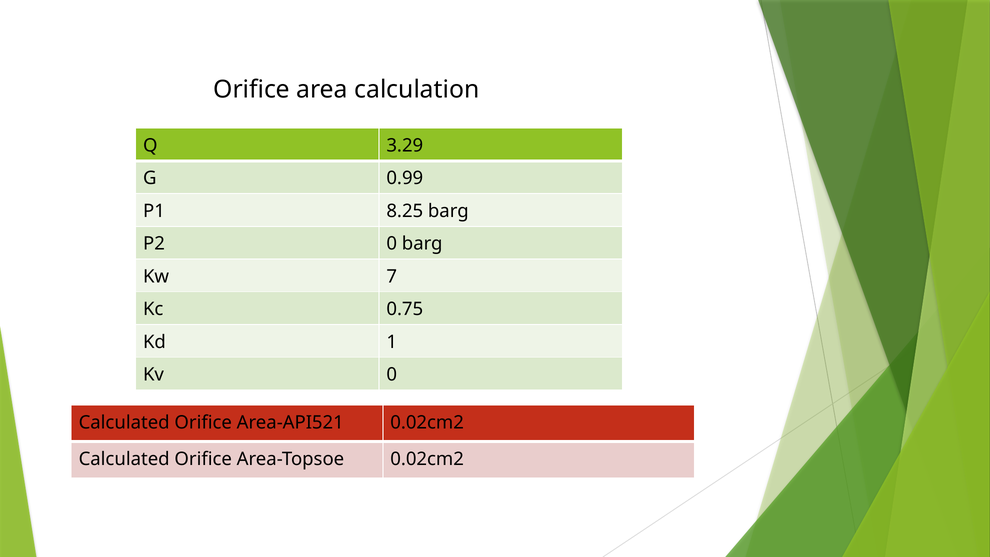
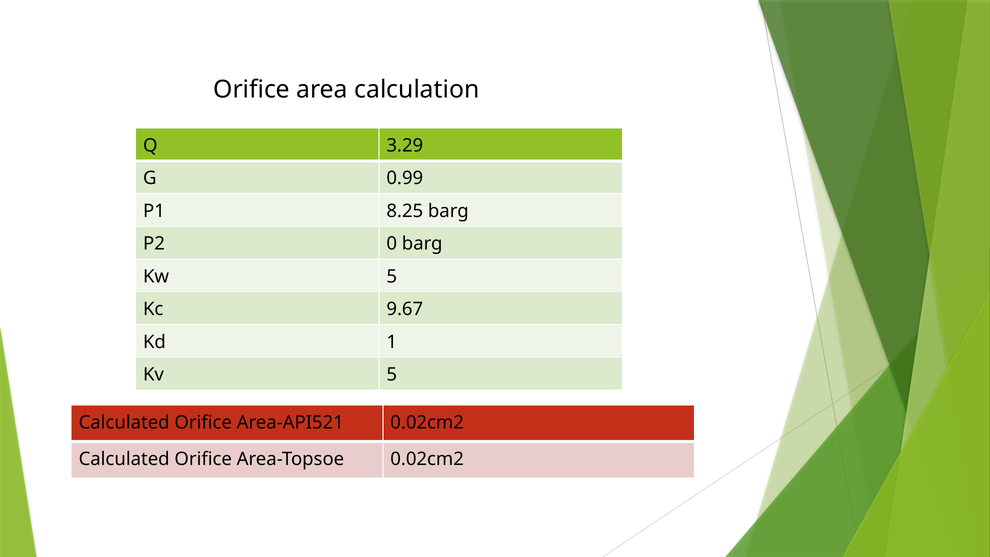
Kw 7: 7 -> 5
0.75: 0.75 -> 9.67
Kv 0: 0 -> 5
